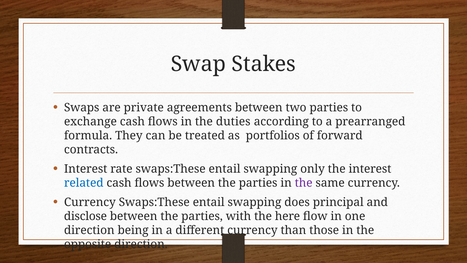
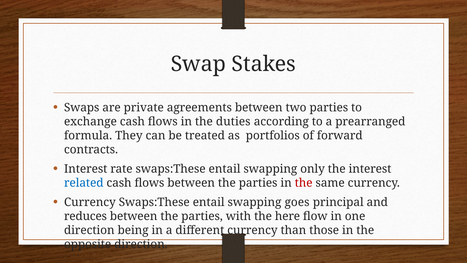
the at (304, 183) colour: purple -> red
does: does -> goes
disclose: disclose -> reduces
